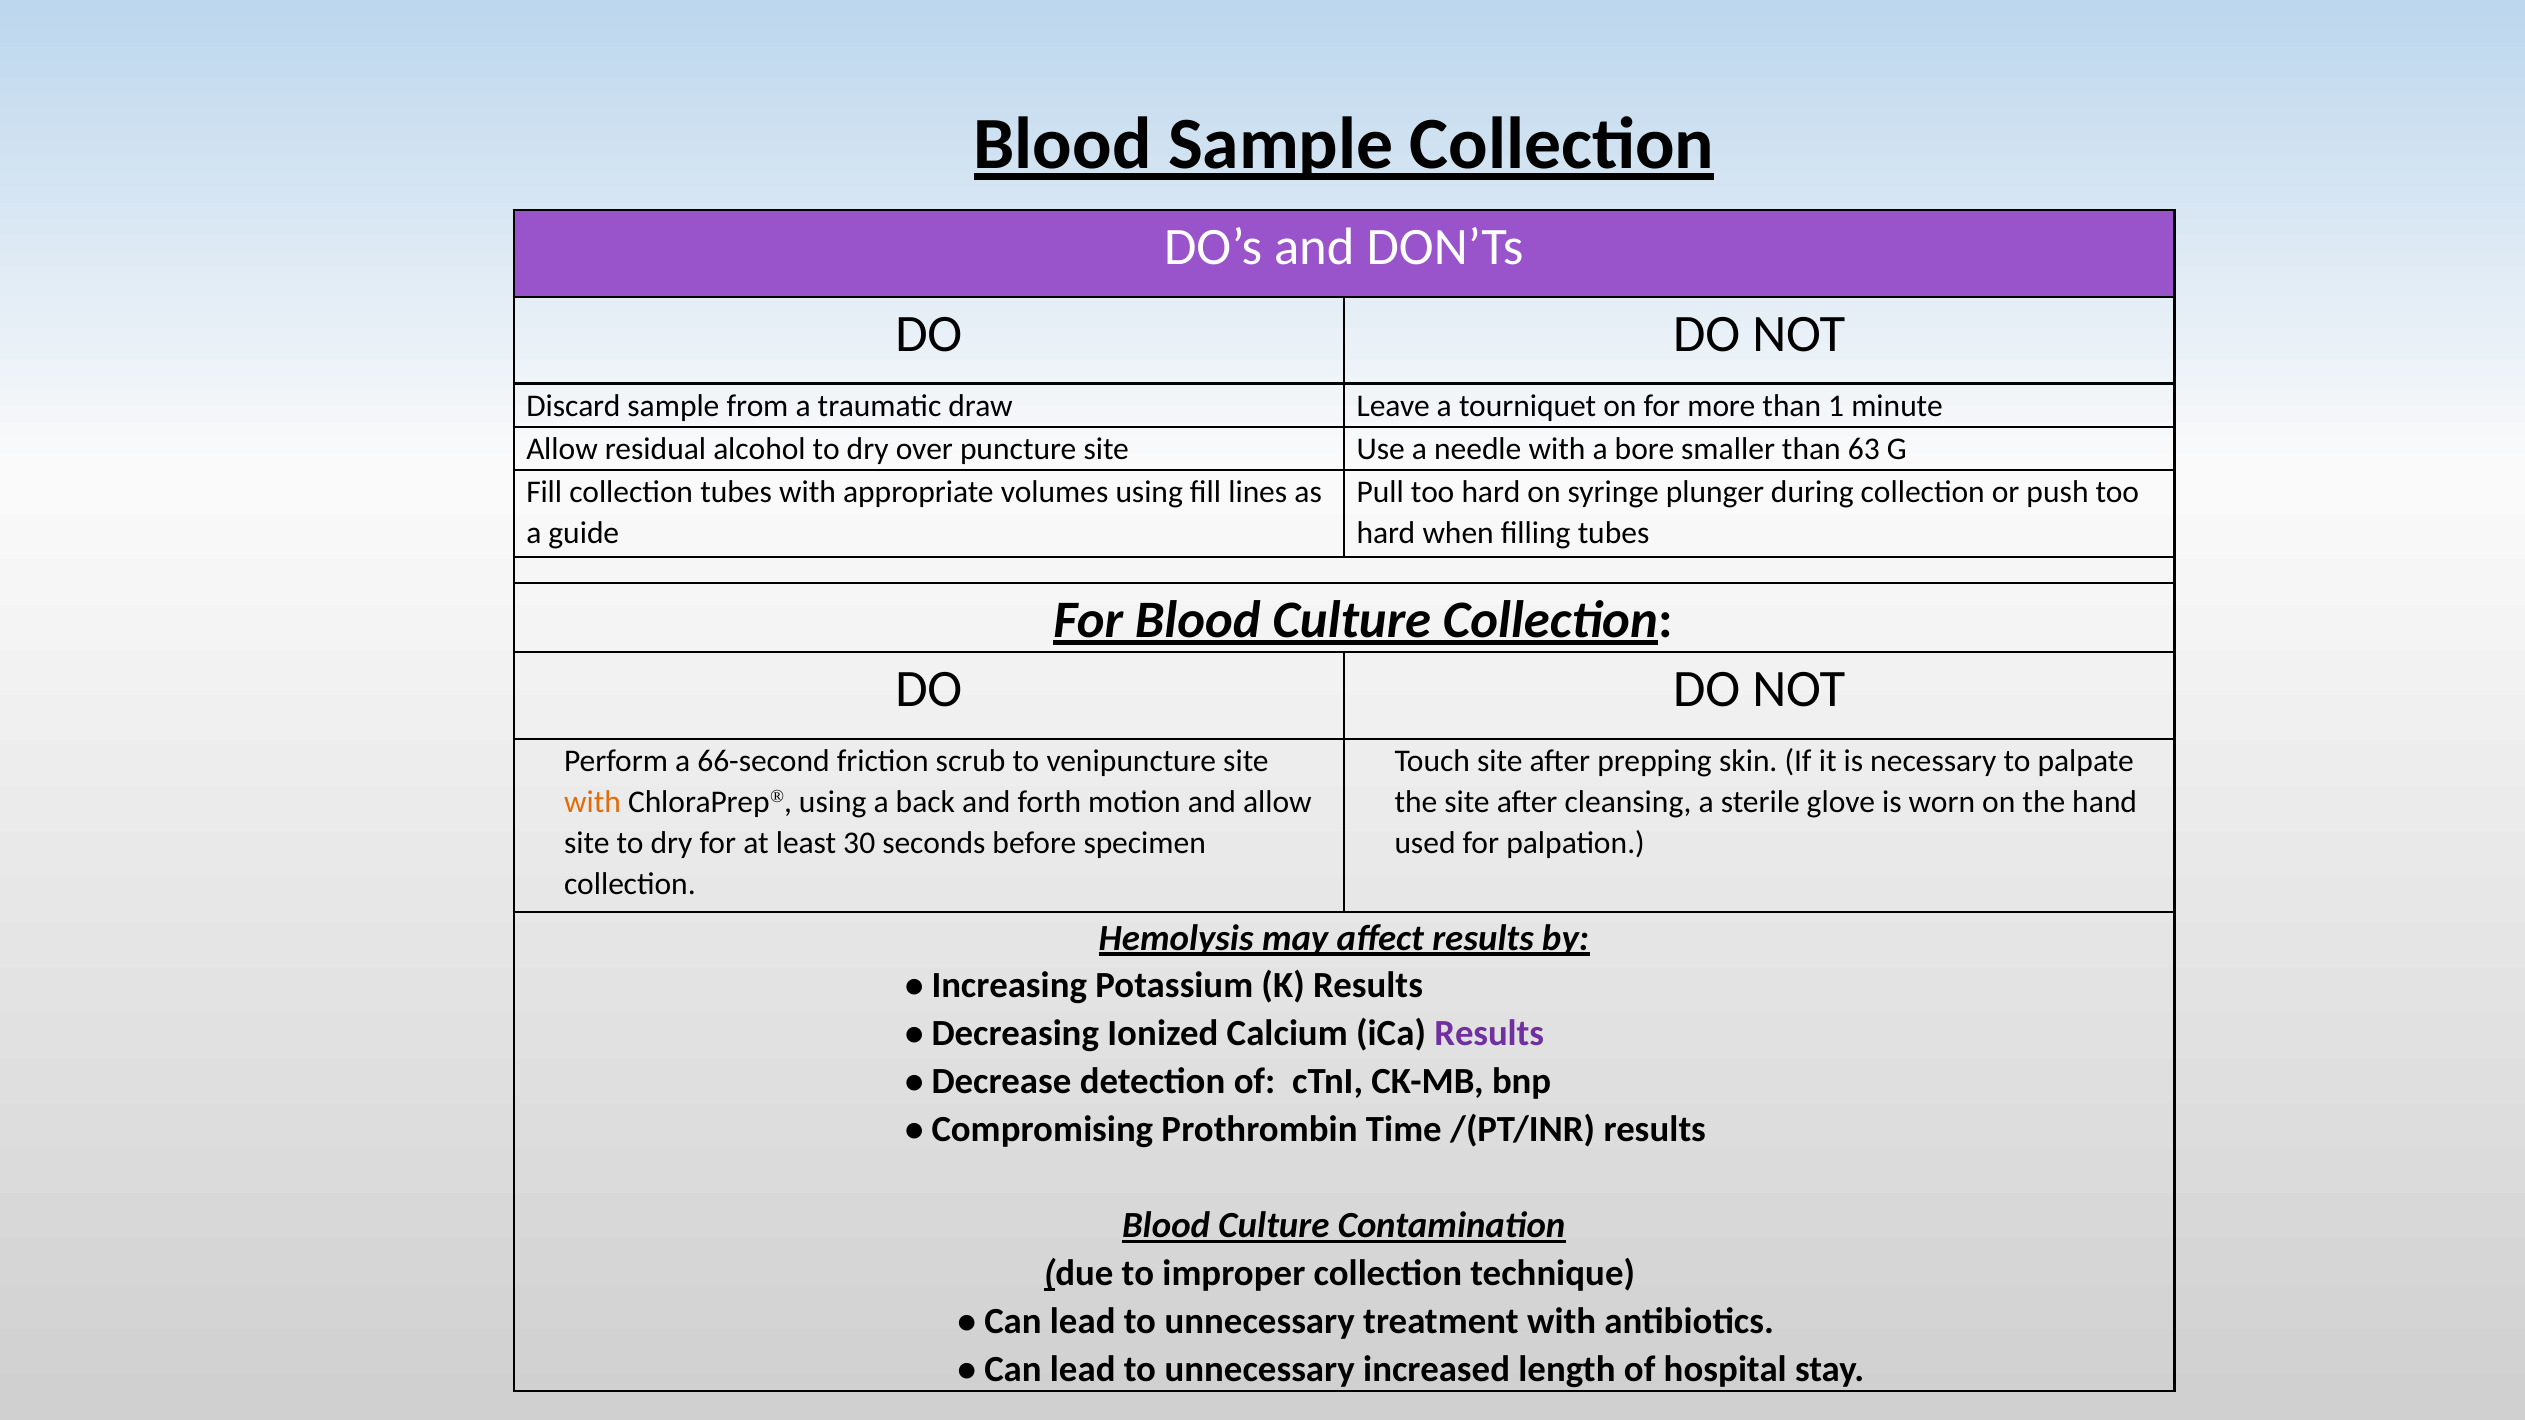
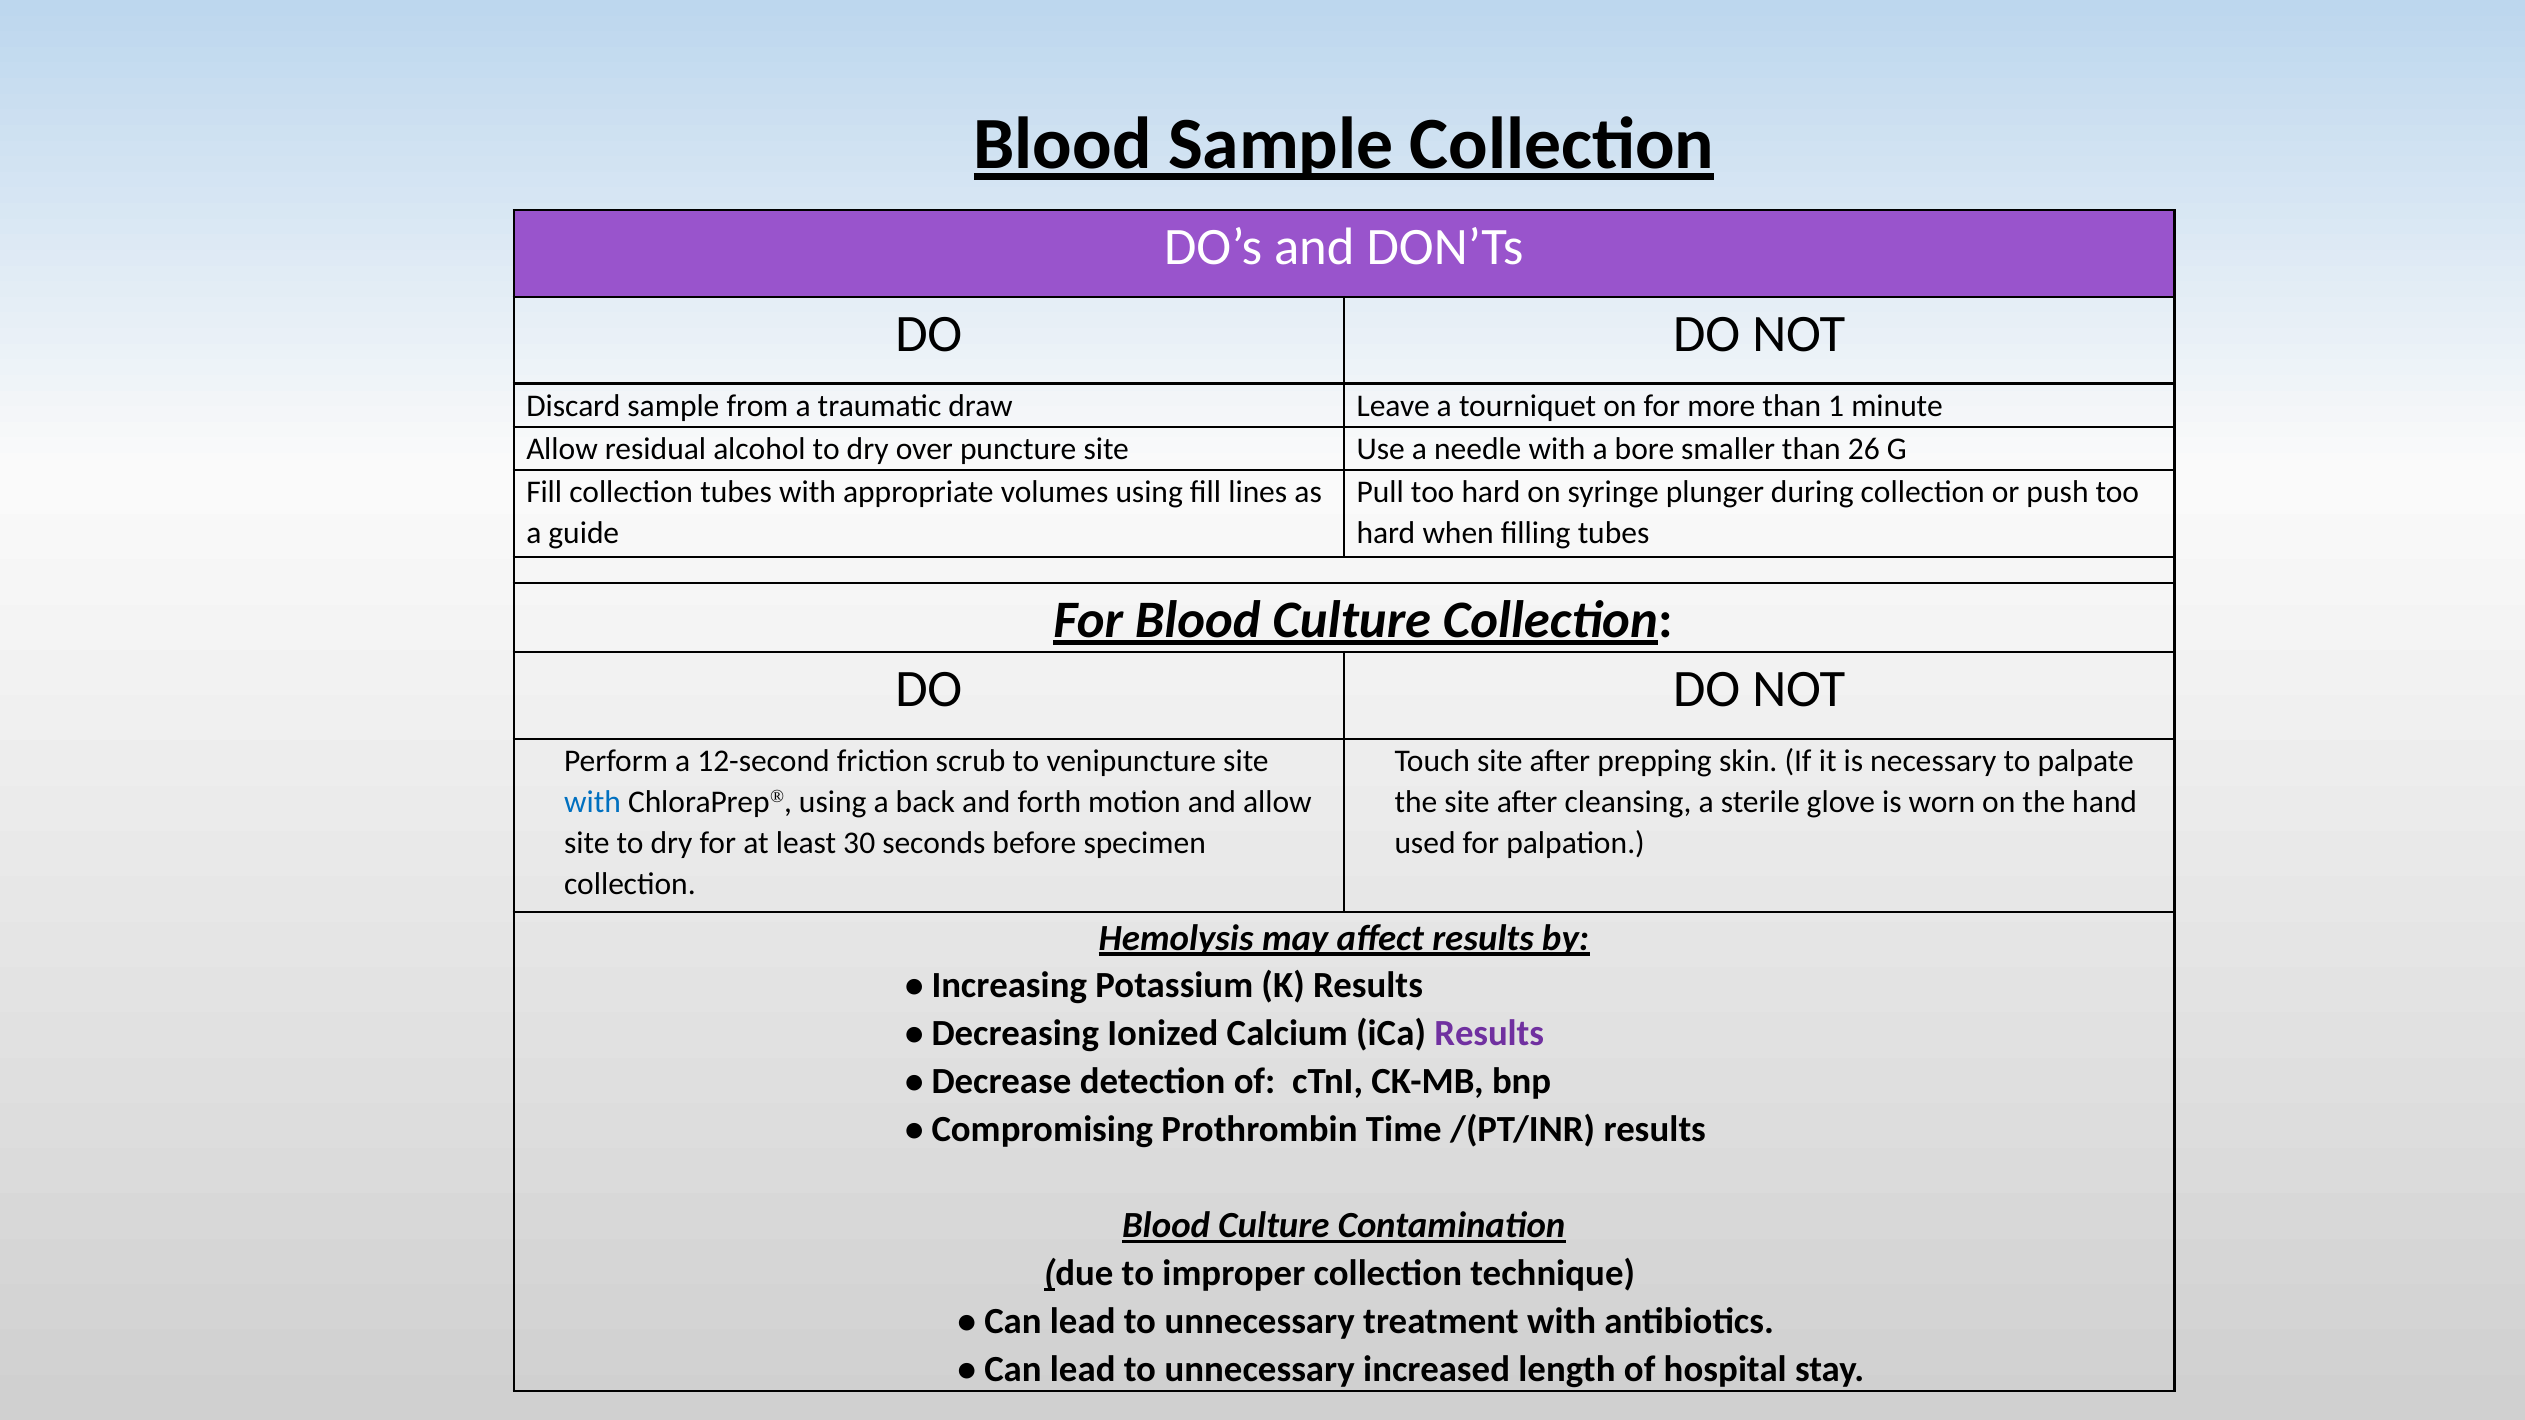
63: 63 -> 26
66-second: 66-second -> 12-second
with at (593, 802) colour: orange -> blue
